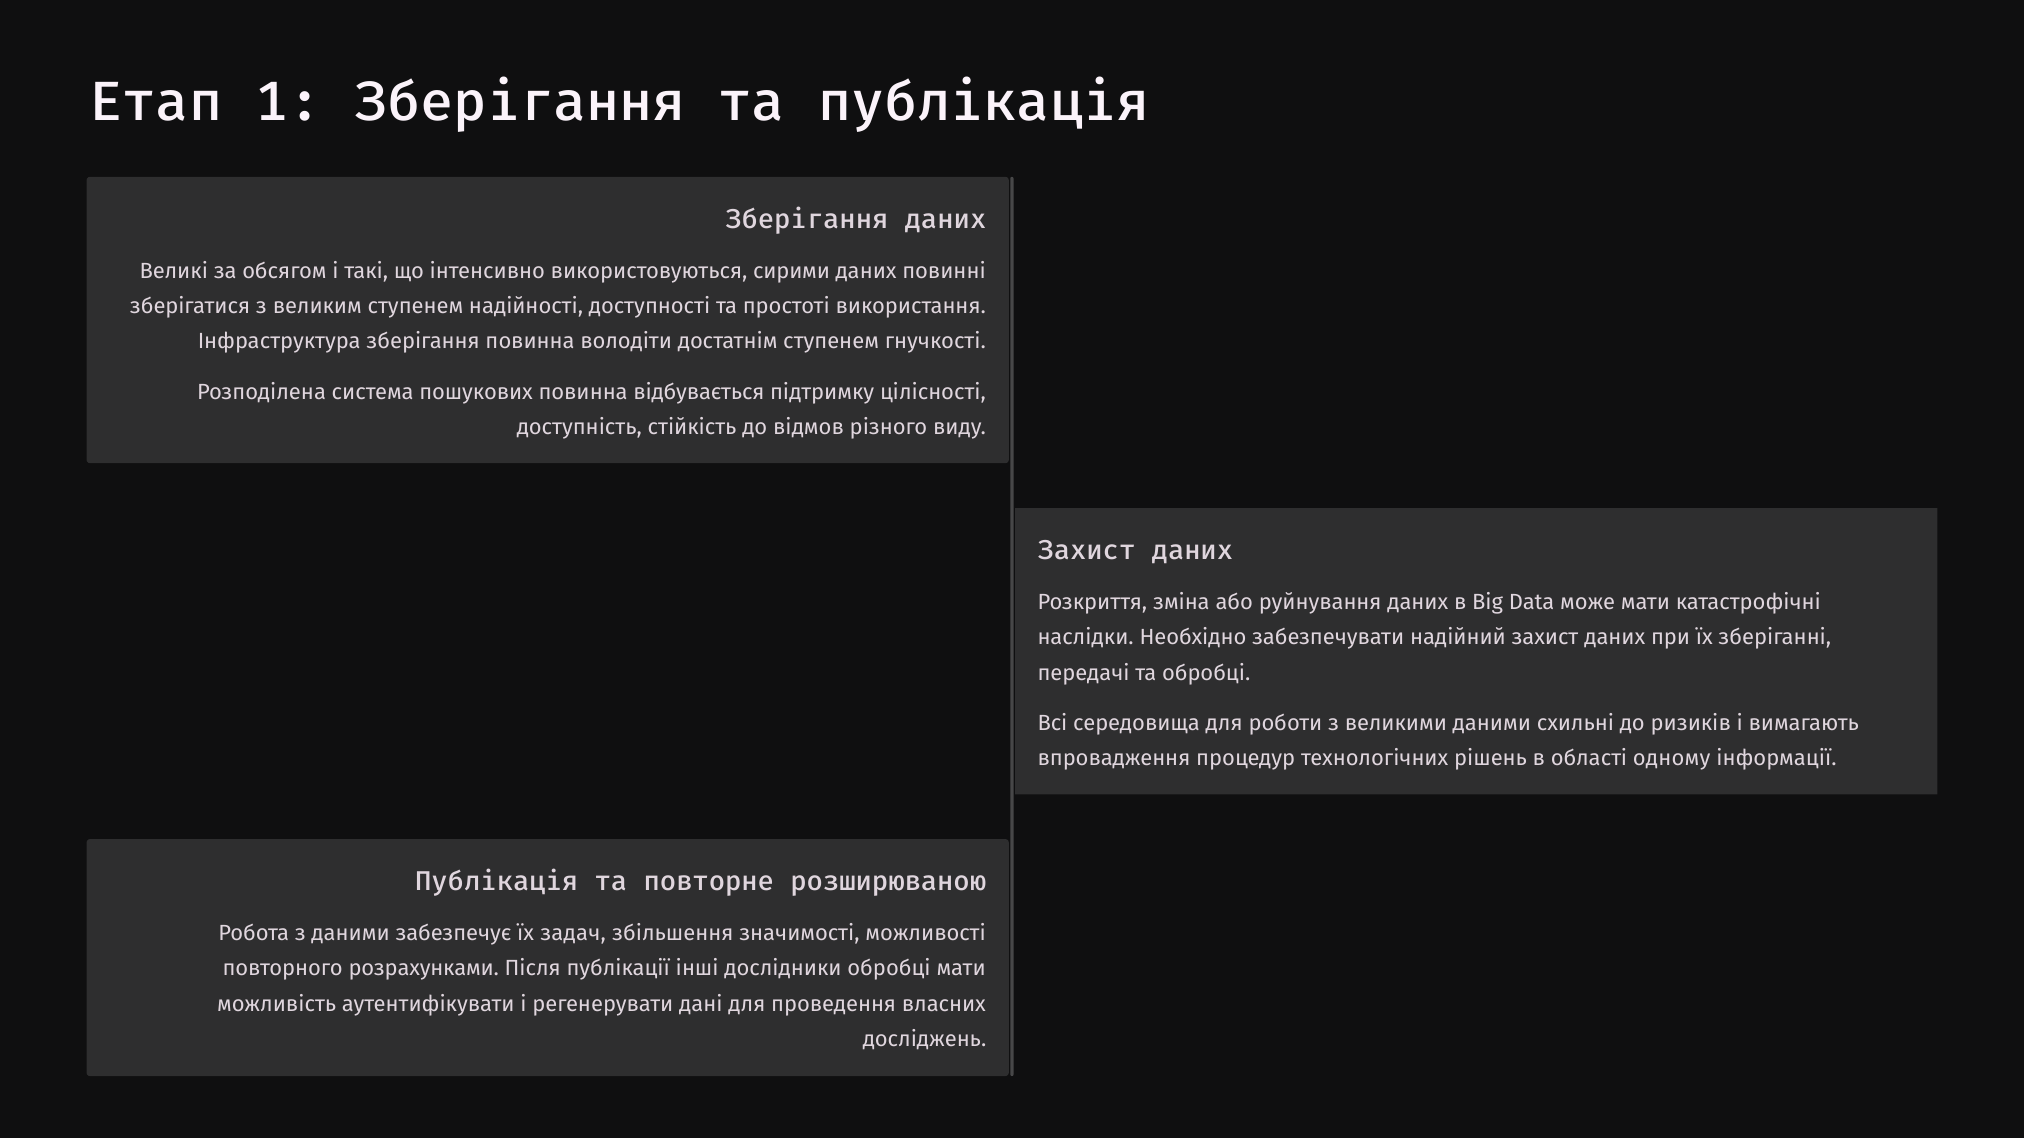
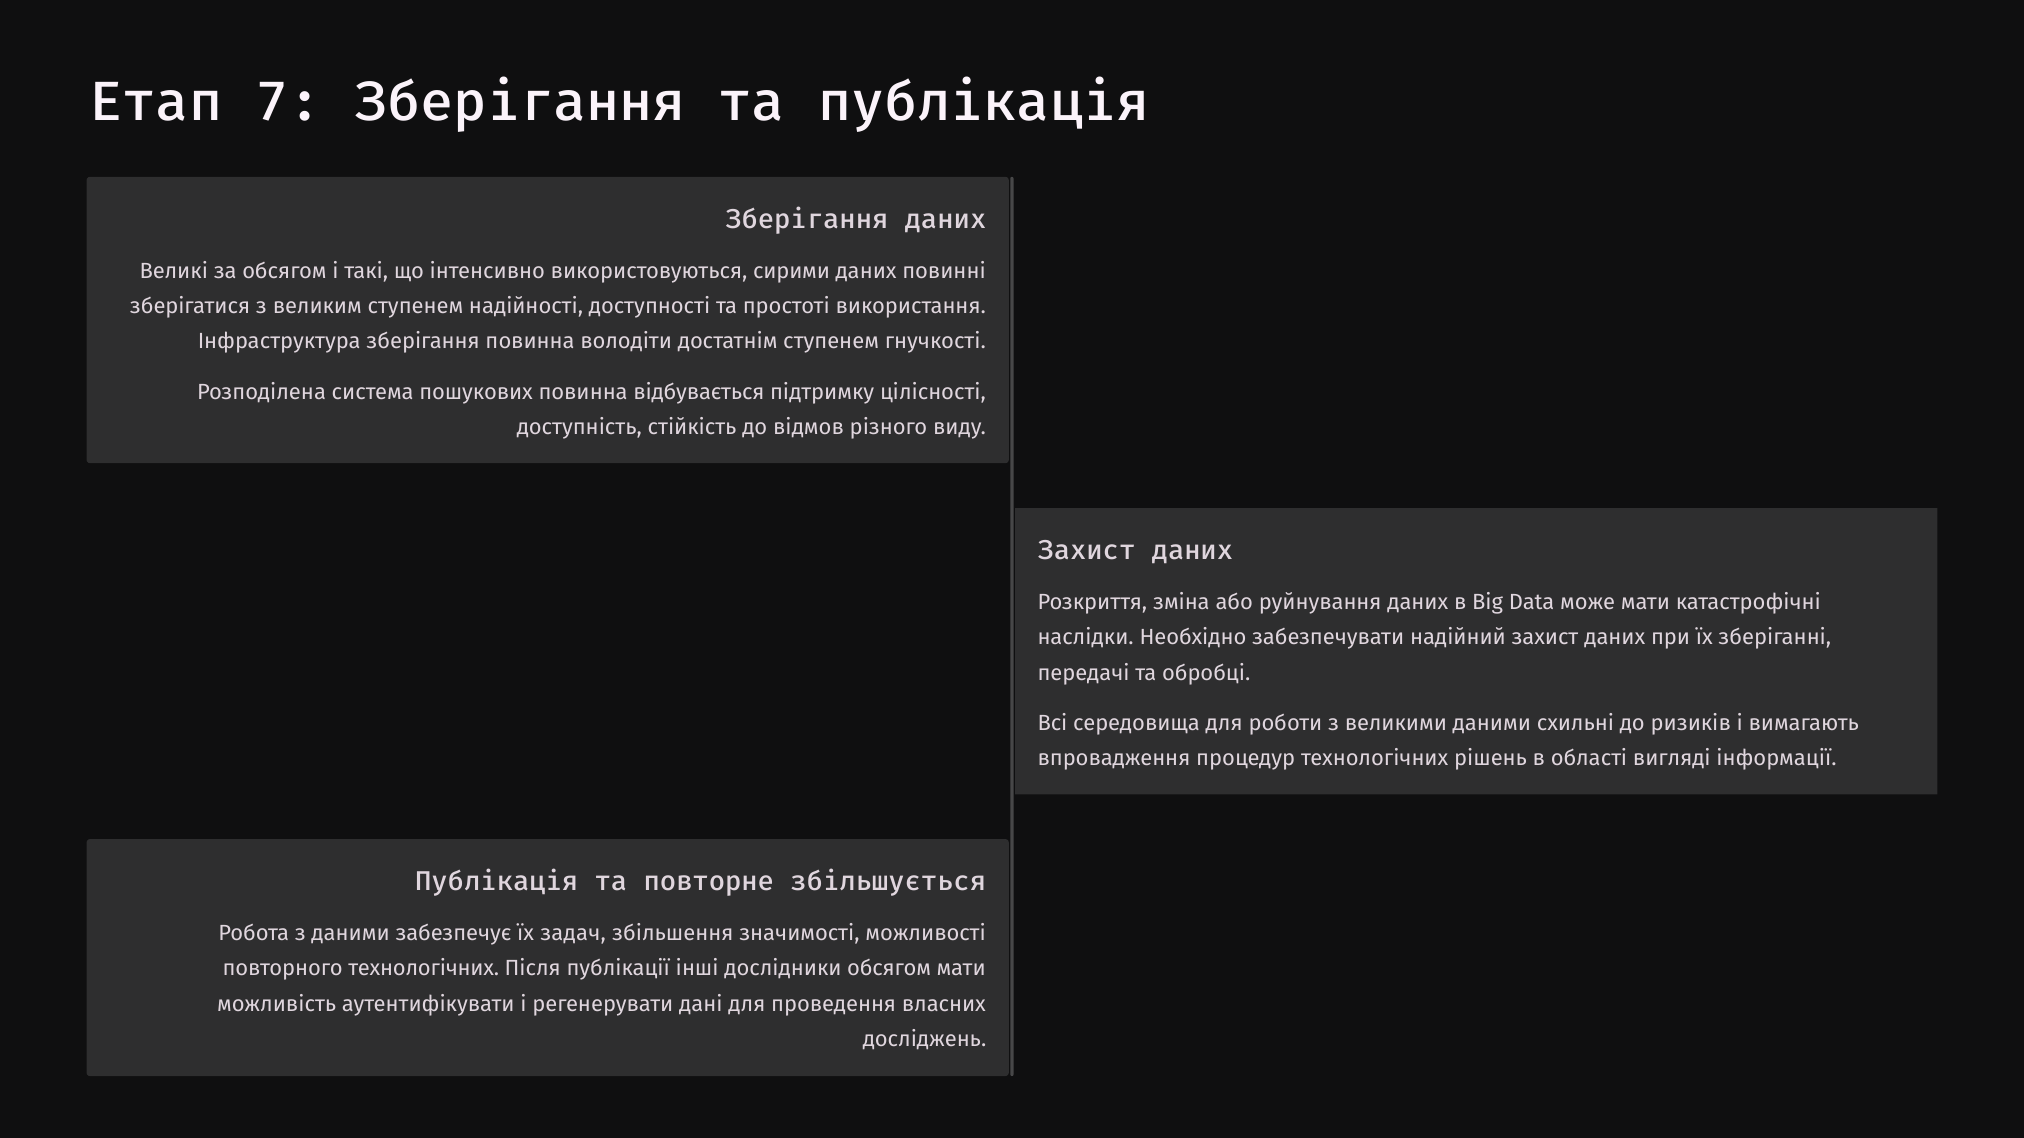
1: 1 -> 7
одному: одному -> вигляді
розширюваною: розширюваною -> збільшується
повторного розрахунками: розрахунками -> технологічних
дослідники обробці: обробці -> обсягом
